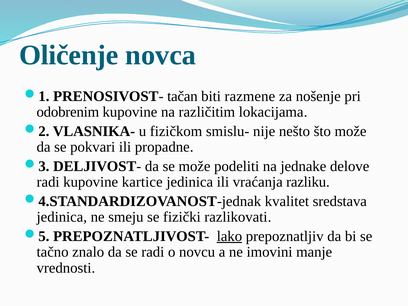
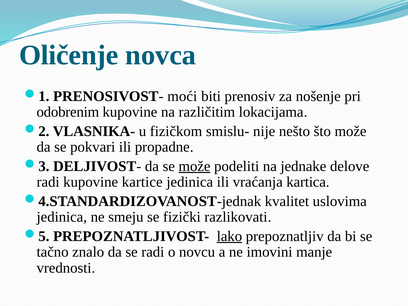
tačan: tačan -> moći
razmene: razmene -> prenosiv
može at (195, 166) underline: none -> present
razliku: razliku -> kartica
sredstava: sredstava -> uslovima
